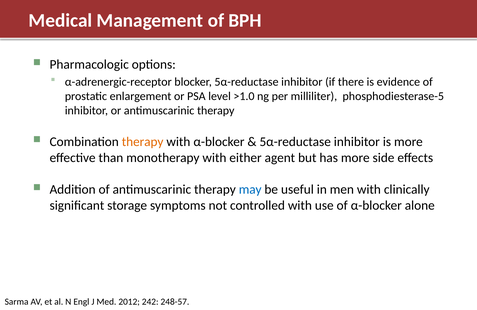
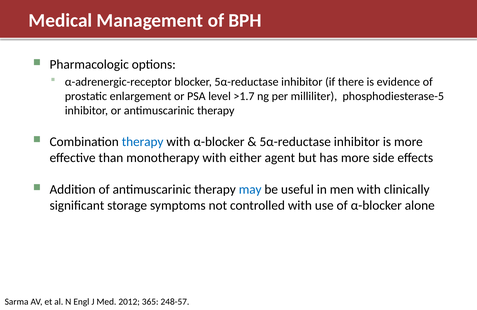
>1.0: >1.0 -> >1.7
therapy at (143, 142) colour: orange -> blue
242: 242 -> 365
